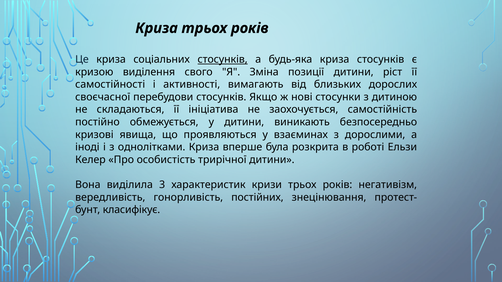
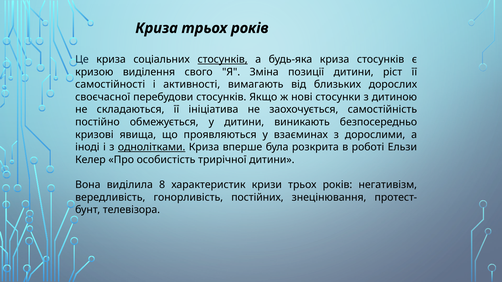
однолітками underline: none -> present
3: 3 -> 8
класифікує: класифікує -> телевізора
